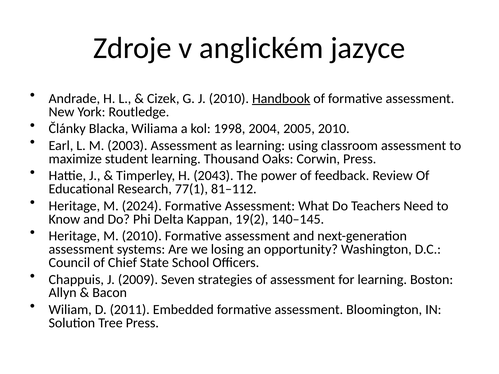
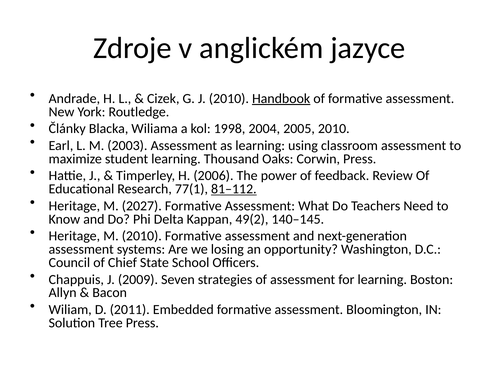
2043: 2043 -> 2006
81–112 underline: none -> present
2024: 2024 -> 2027
19(2: 19(2 -> 49(2
